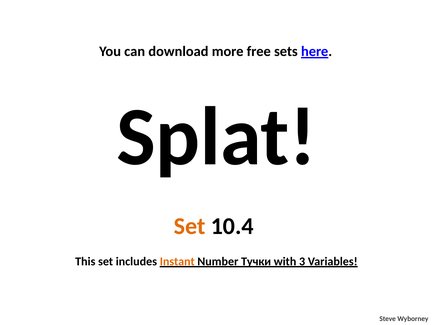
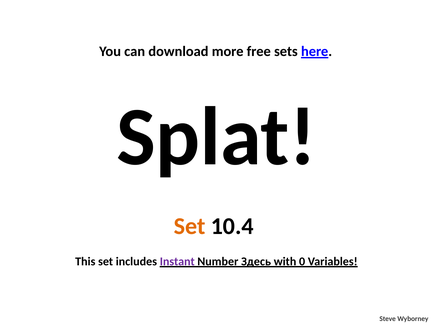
Instant colour: orange -> purple
Тучки: Тучки -> Здесь
3: 3 -> 0
